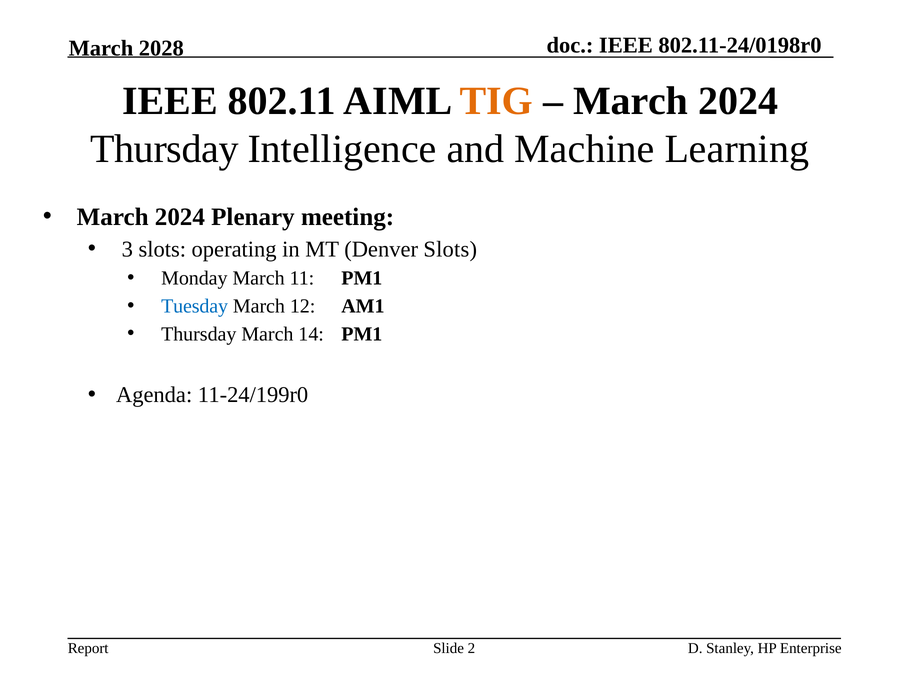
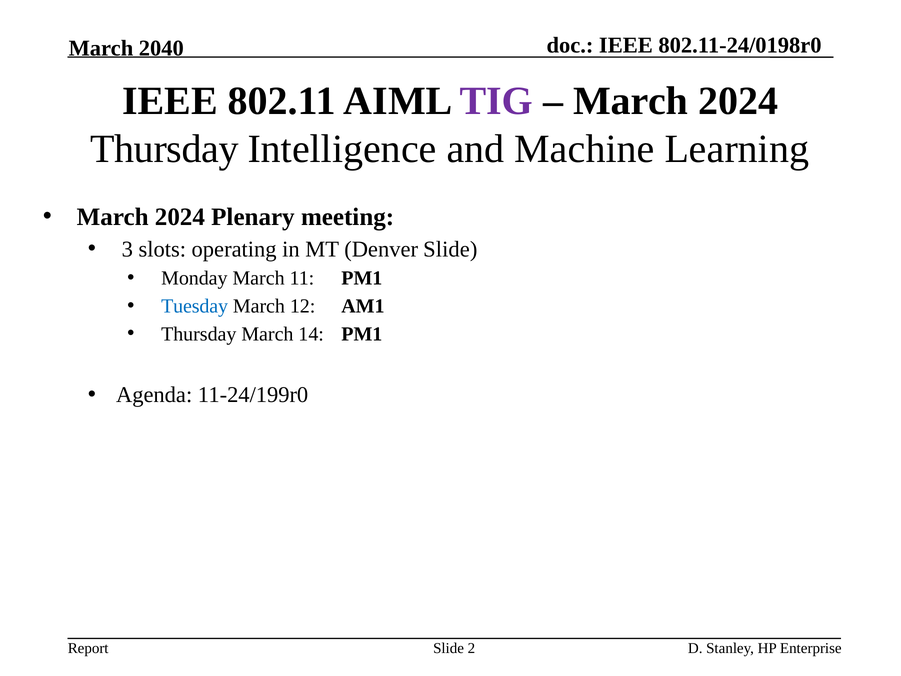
2028: 2028 -> 2040
TIG colour: orange -> purple
Denver Slots: Slots -> Slide
